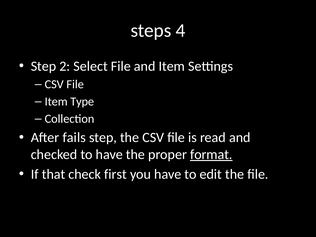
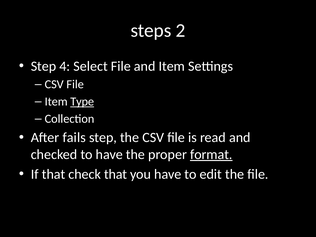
4: 4 -> 2
2: 2 -> 4
Type underline: none -> present
check first: first -> that
